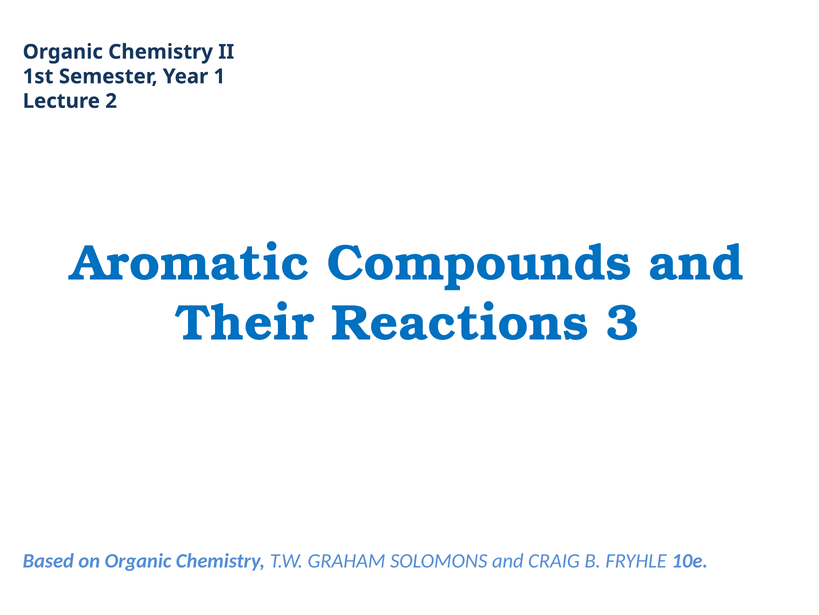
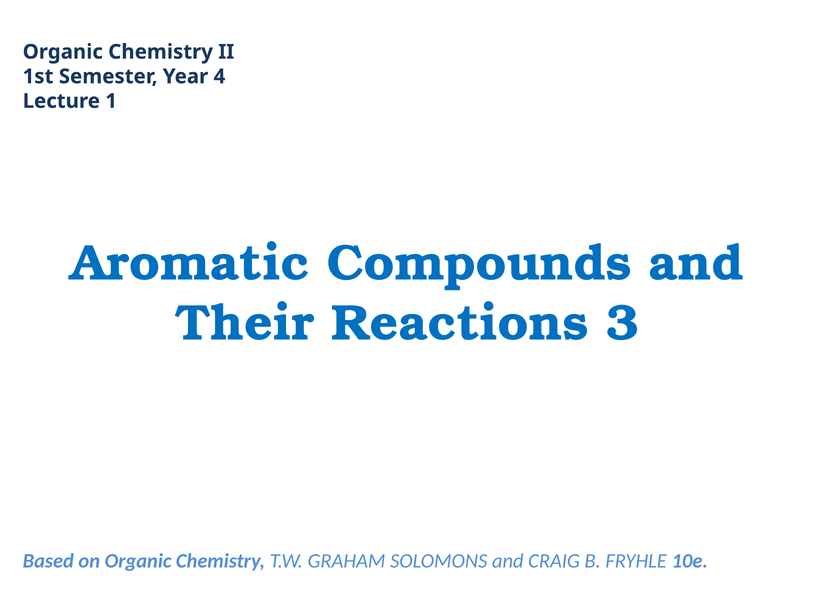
1: 1 -> 4
2: 2 -> 1
